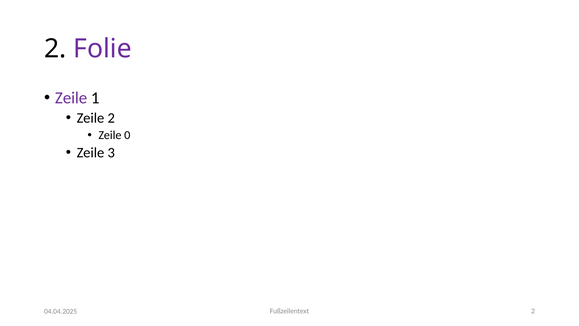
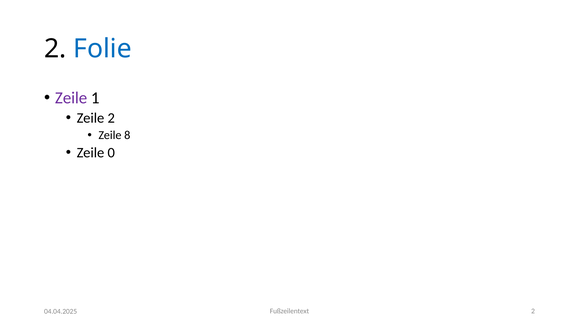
Folie colour: purple -> blue
0: 0 -> 8
3: 3 -> 0
